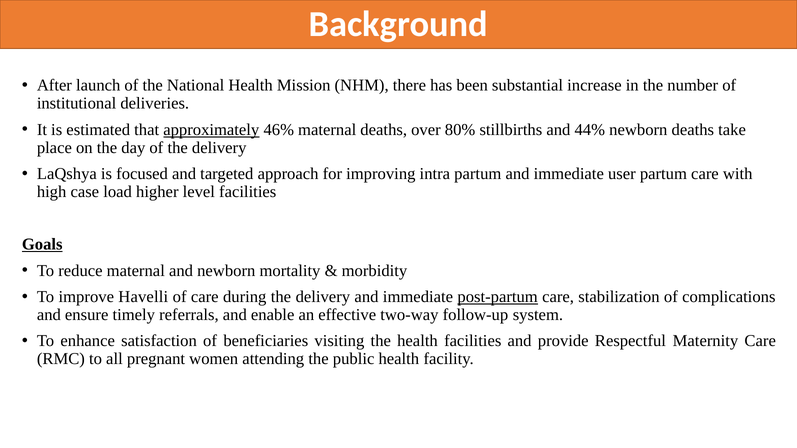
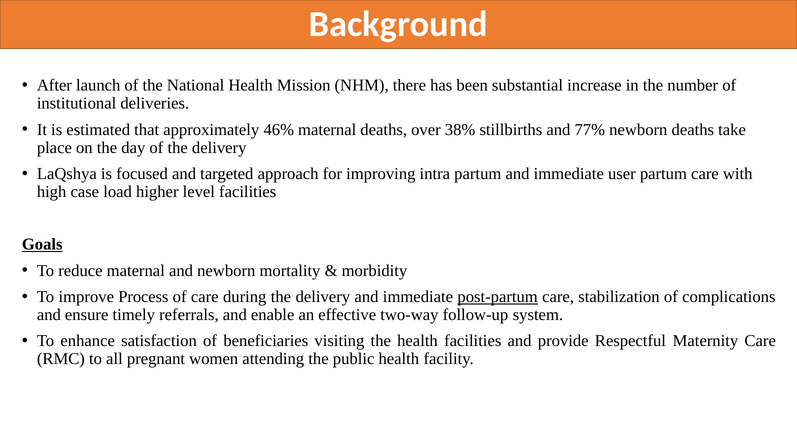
approximately underline: present -> none
80%: 80% -> 38%
44%: 44% -> 77%
Havelli: Havelli -> Process
